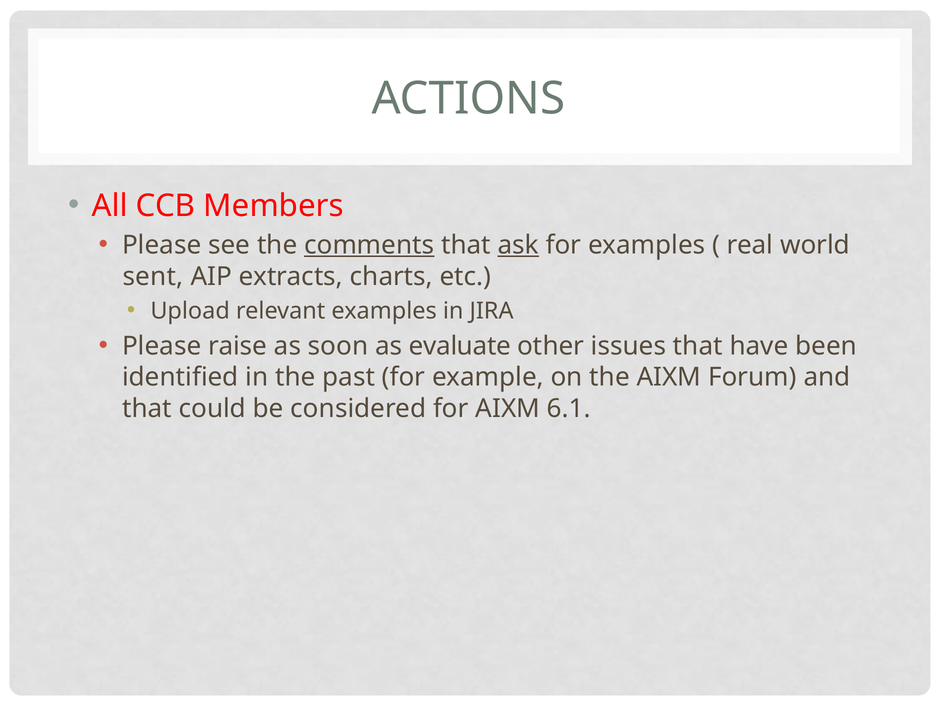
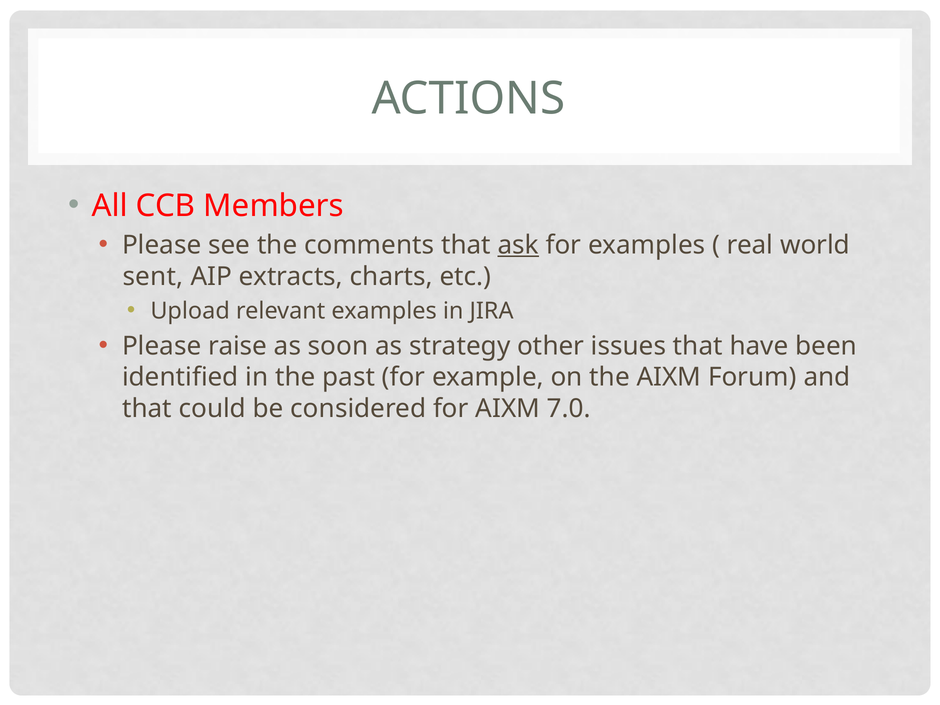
comments underline: present -> none
evaluate: evaluate -> strategy
6.1: 6.1 -> 7.0
